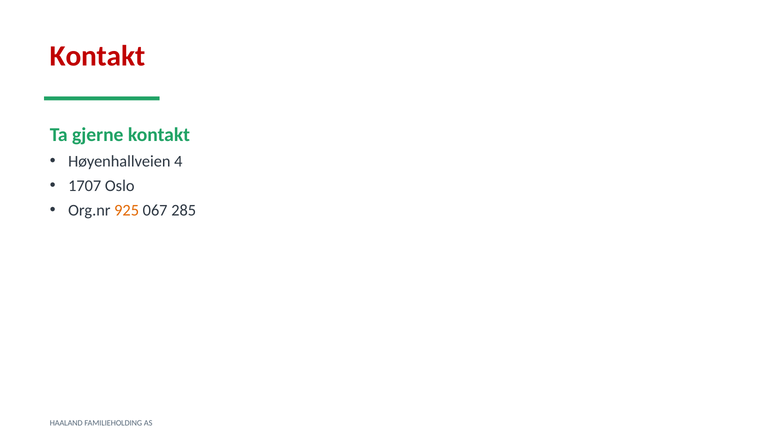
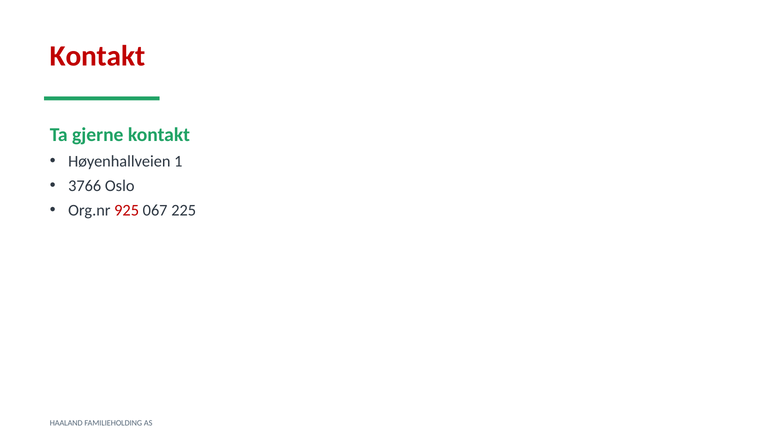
4: 4 -> 1
1707: 1707 -> 3766
925 colour: orange -> red
285: 285 -> 225
